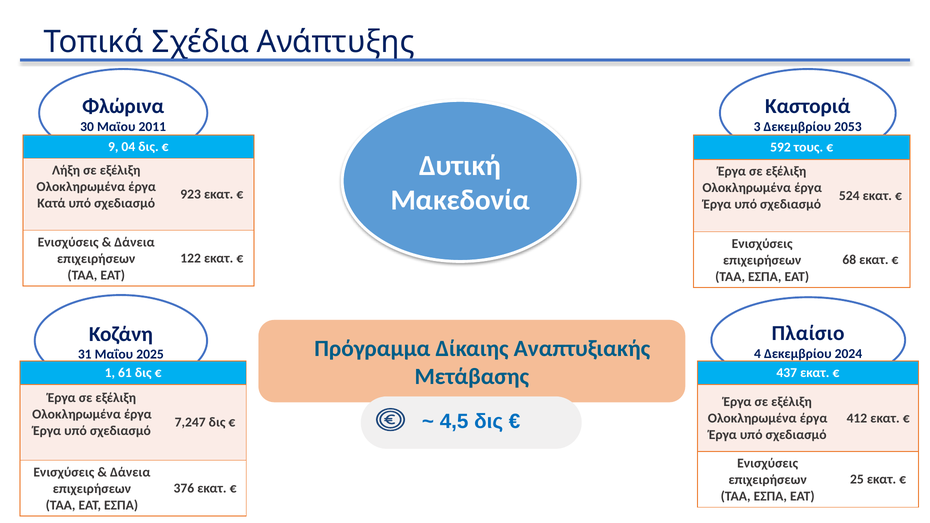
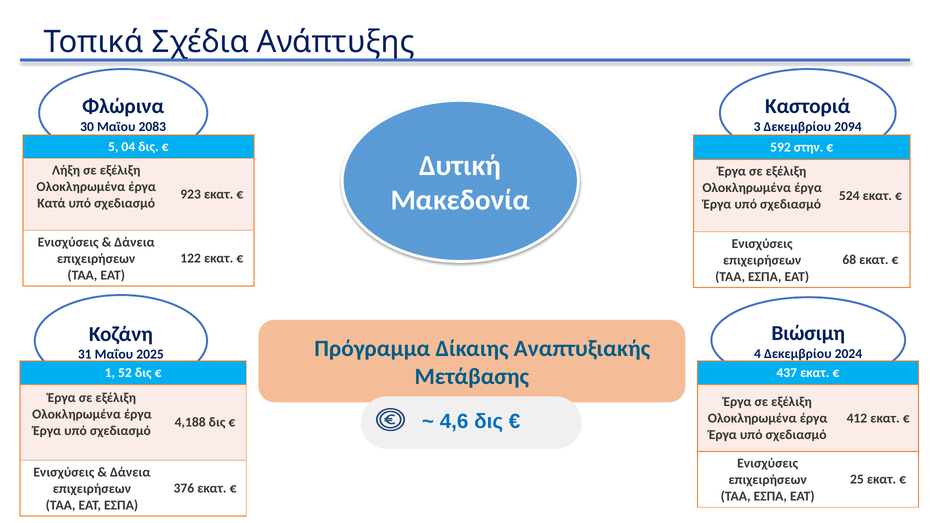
2011: 2011 -> 2083
2053: 2053 -> 2094
9: 9 -> 5
τους: τους -> στην
Πλαίσιο: Πλαίσιο -> Βιώσιμη
61: 61 -> 52
4,5: 4,5 -> 4,6
7,247: 7,247 -> 4,188
